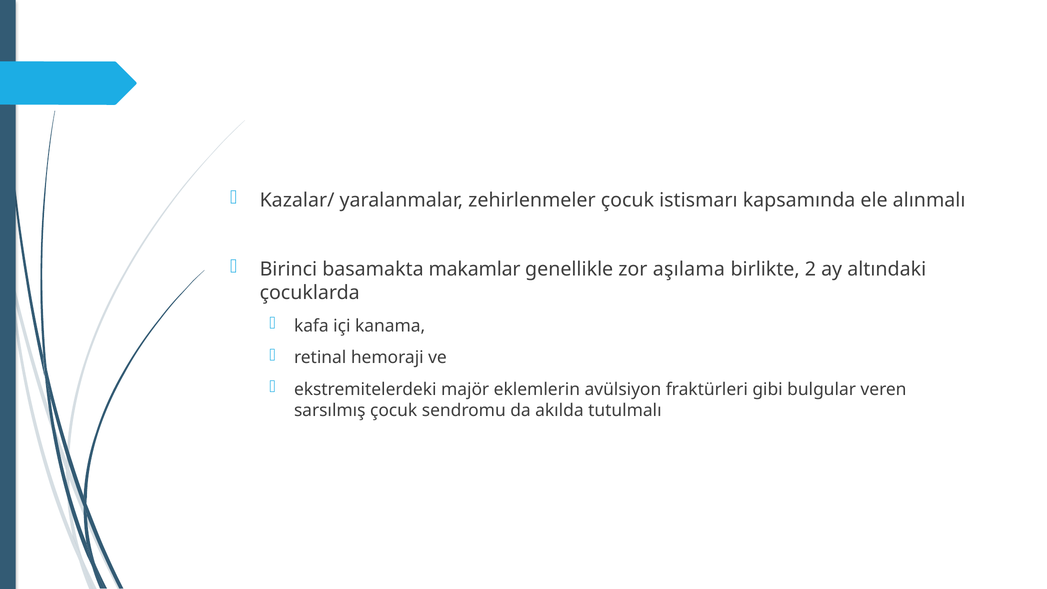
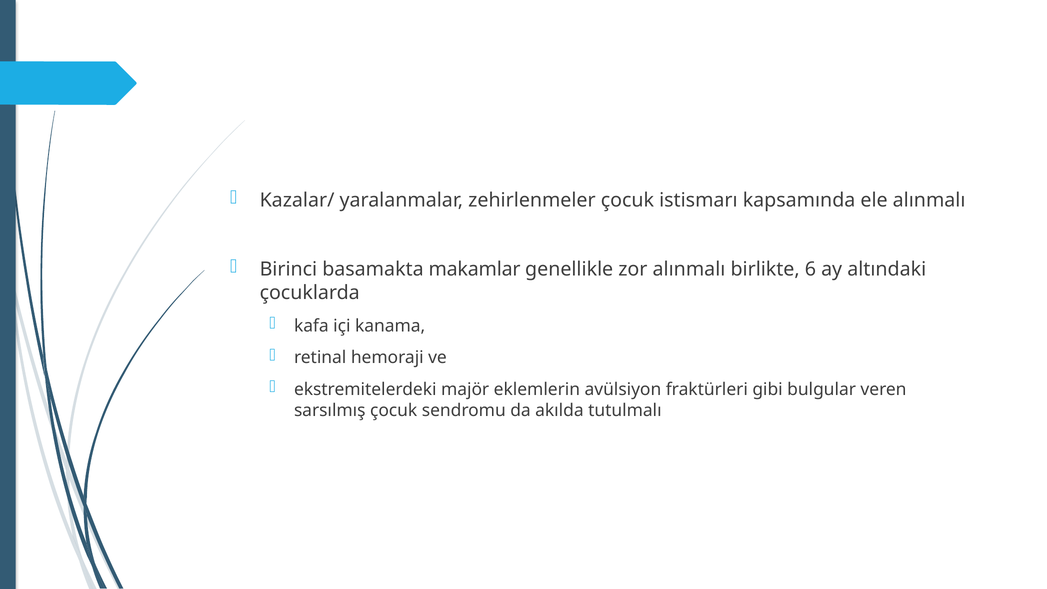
zor aşılama: aşılama -> alınmalı
2: 2 -> 6
